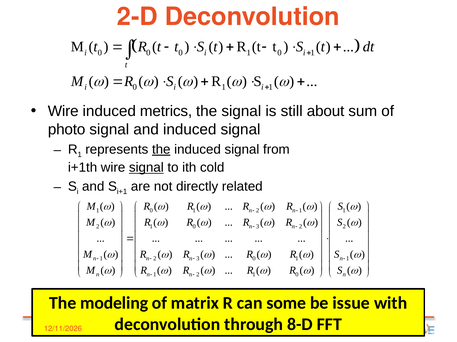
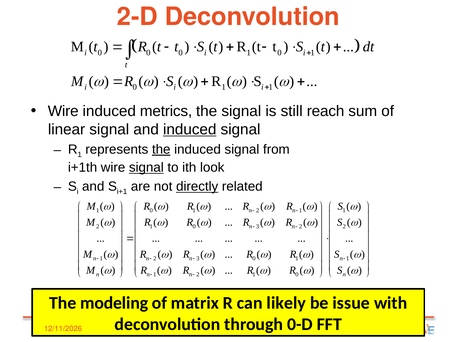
about: about -> reach
photo: photo -> linear
induced at (190, 130) underline: none -> present
cold: cold -> look
directly underline: none -> present
some: some -> likely
8-D: 8-D -> 0-D
